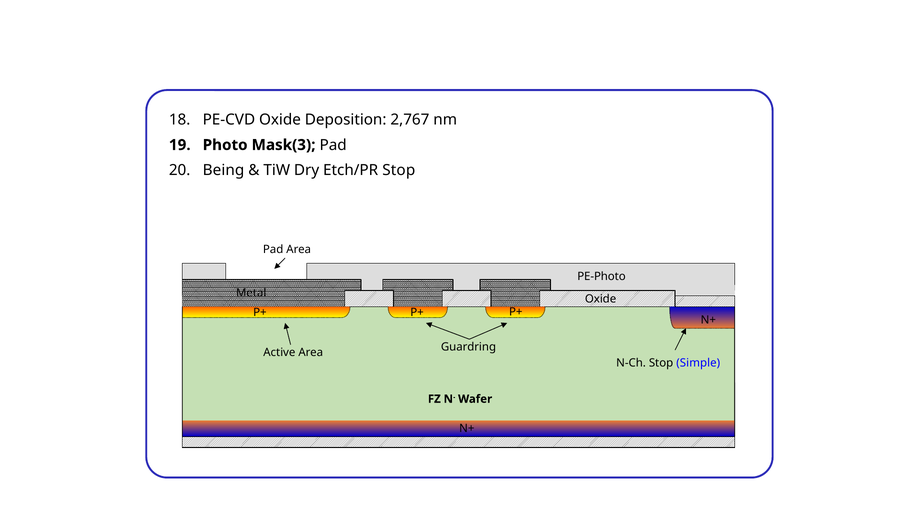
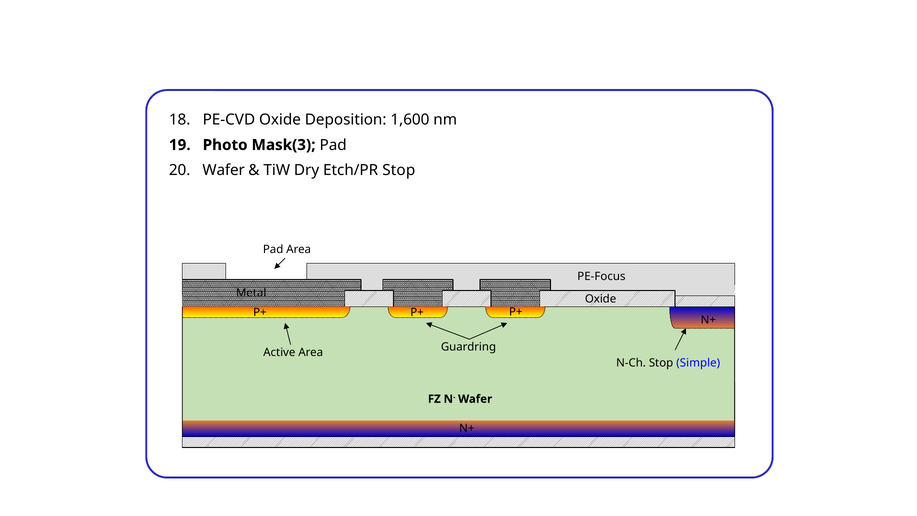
2,767: 2,767 -> 1,600
Being at (224, 170): Being -> Wafer
PE-Photo: PE-Photo -> PE-Focus
